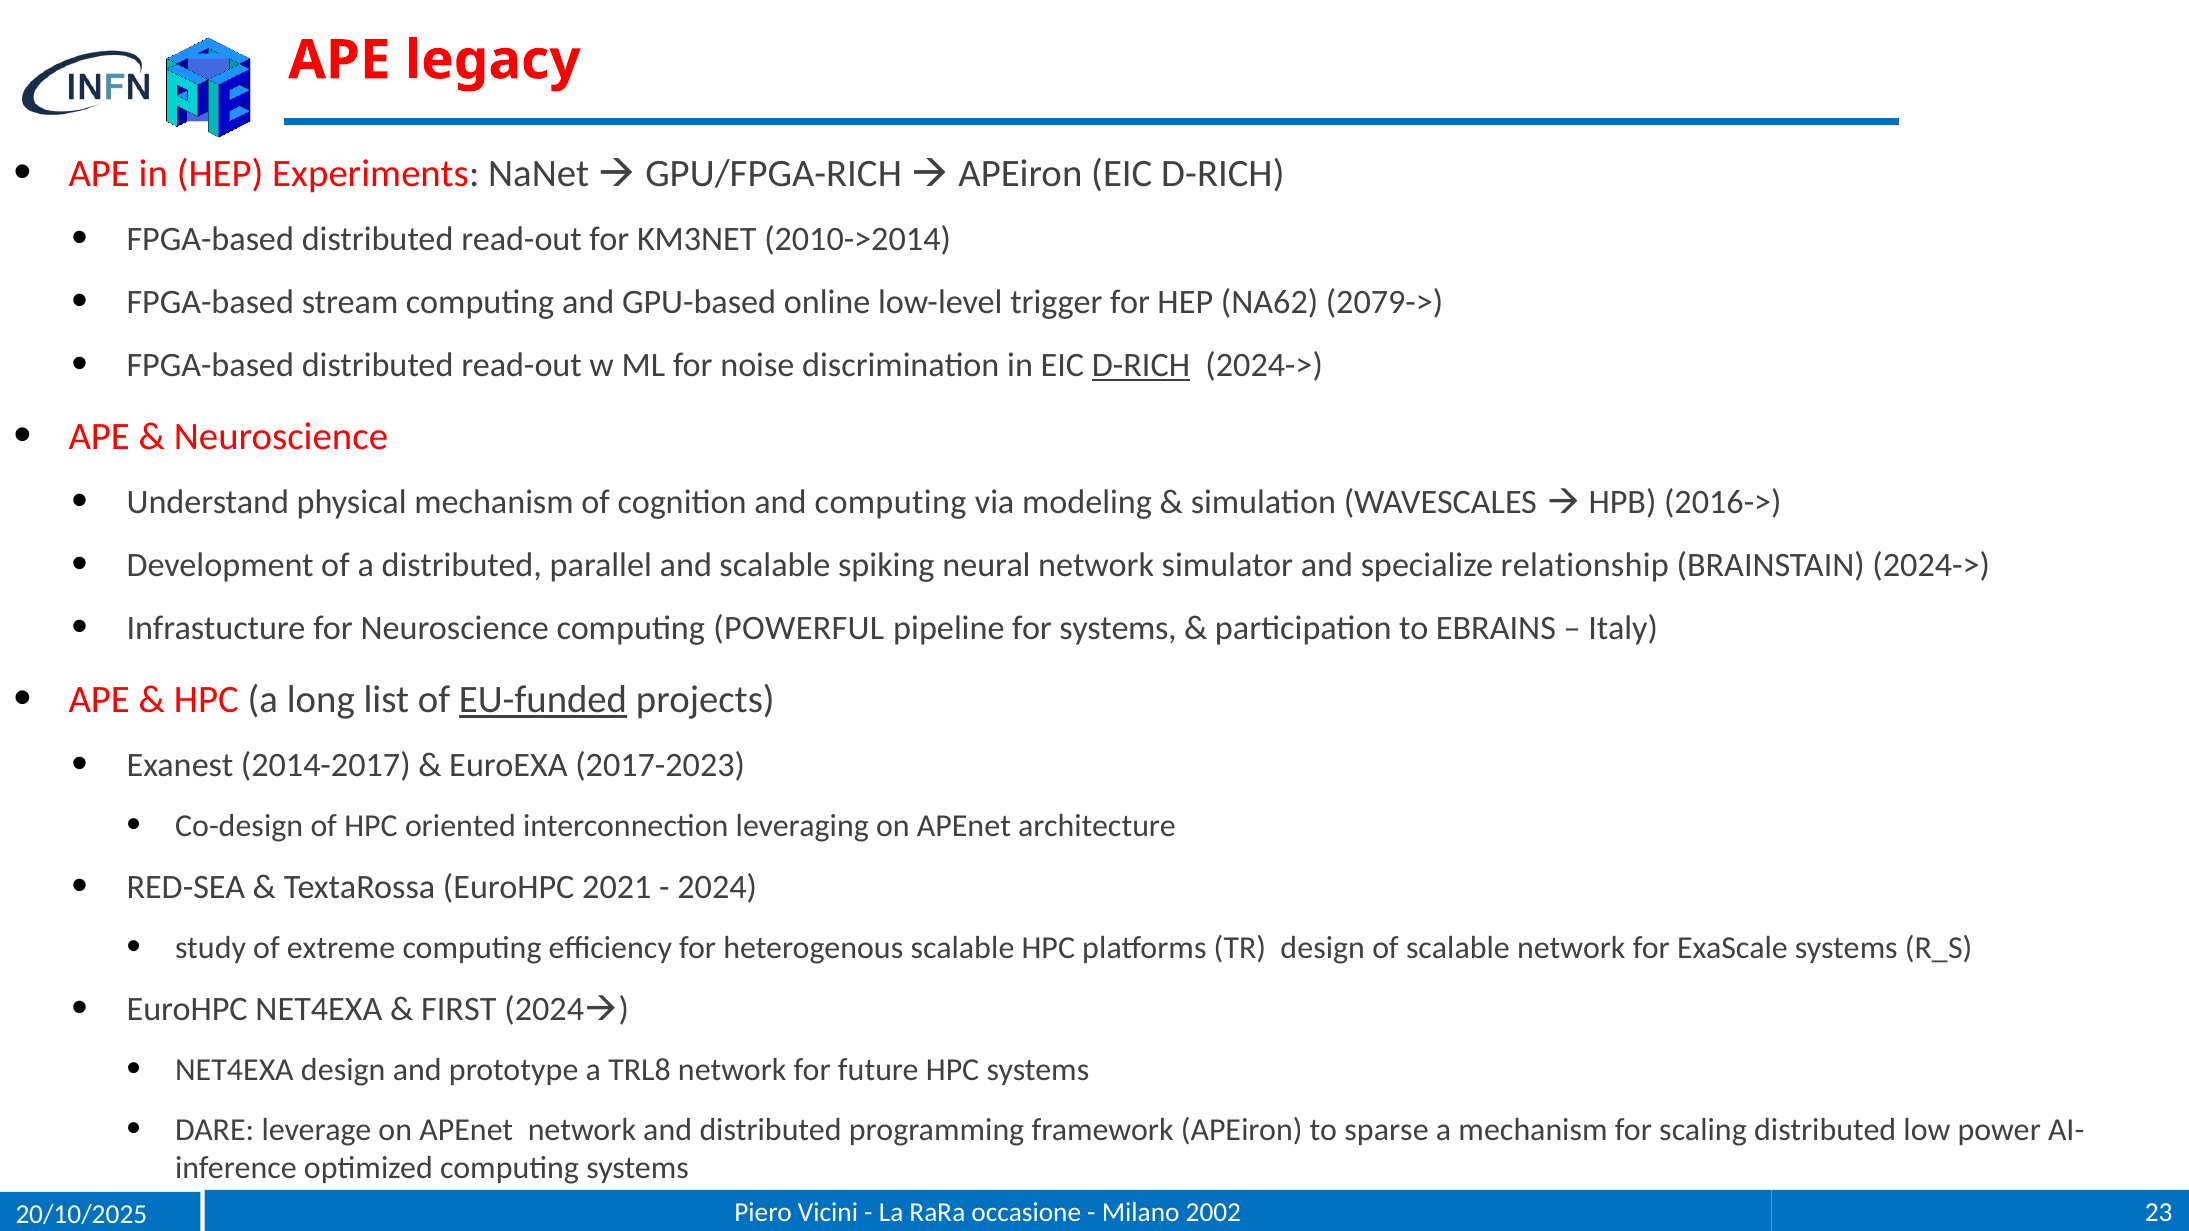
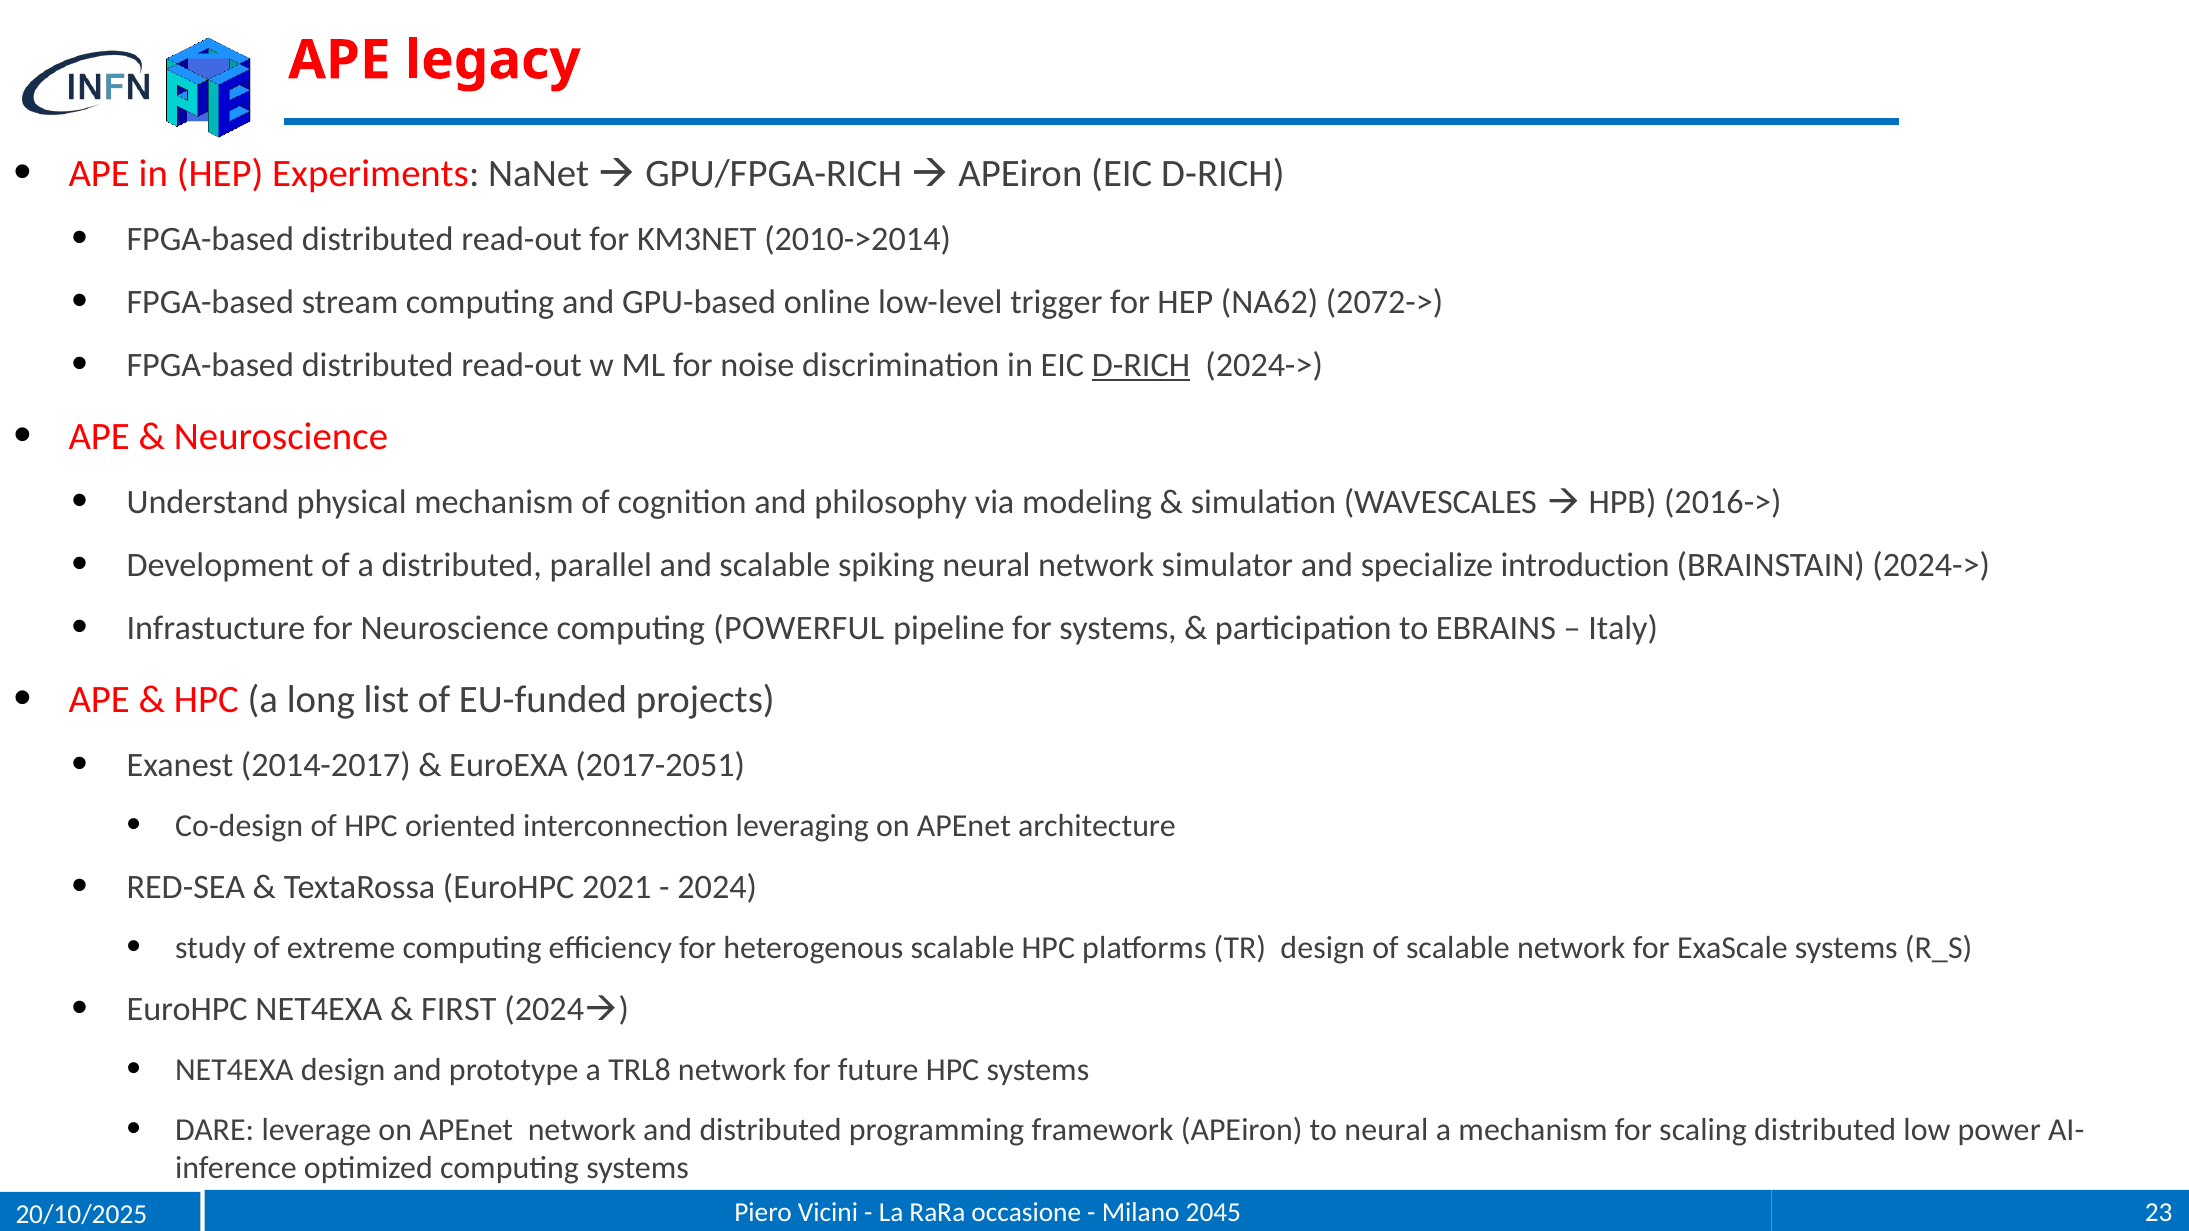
2079->: 2079-> -> 2072->
and computing: computing -> philosophy
relationship: relationship -> introduction
EU-funded underline: present -> none
2017-2023: 2017-2023 -> 2017-2051
to sparse: sparse -> neural
2002: 2002 -> 2045
